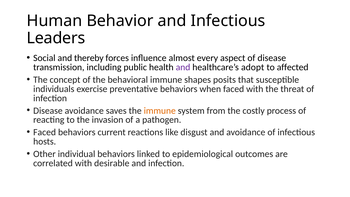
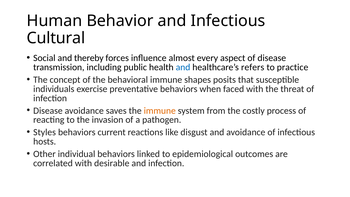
Leaders: Leaders -> Cultural
and at (183, 67) colour: purple -> blue
adopt: adopt -> refers
affected: affected -> practice
Faced at (45, 132): Faced -> Styles
